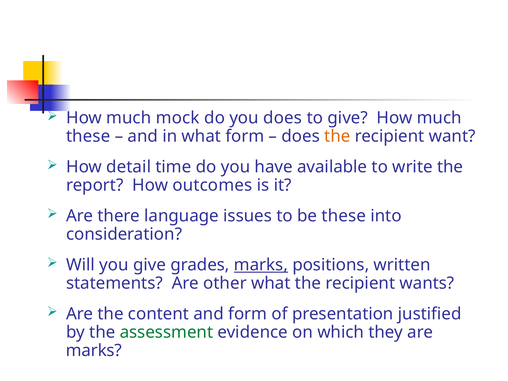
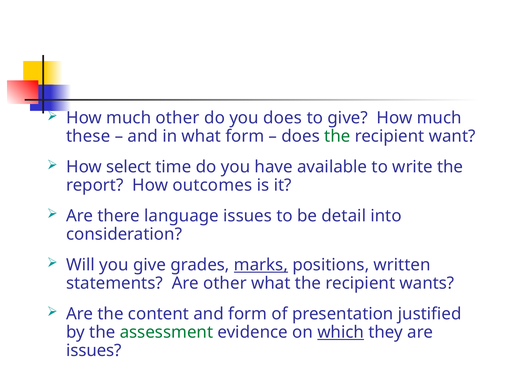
much mock: mock -> other
the at (337, 136) colour: orange -> green
detail: detail -> select
be these: these -> detail
which underline: none -> present
marks at (94, 351): marks -> issues
